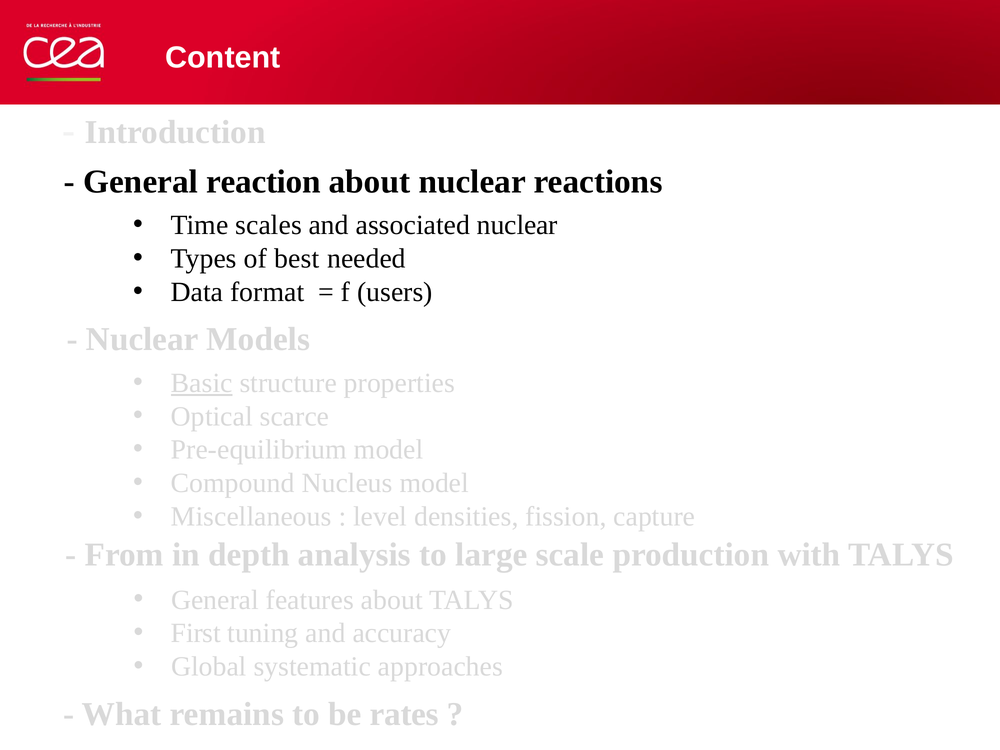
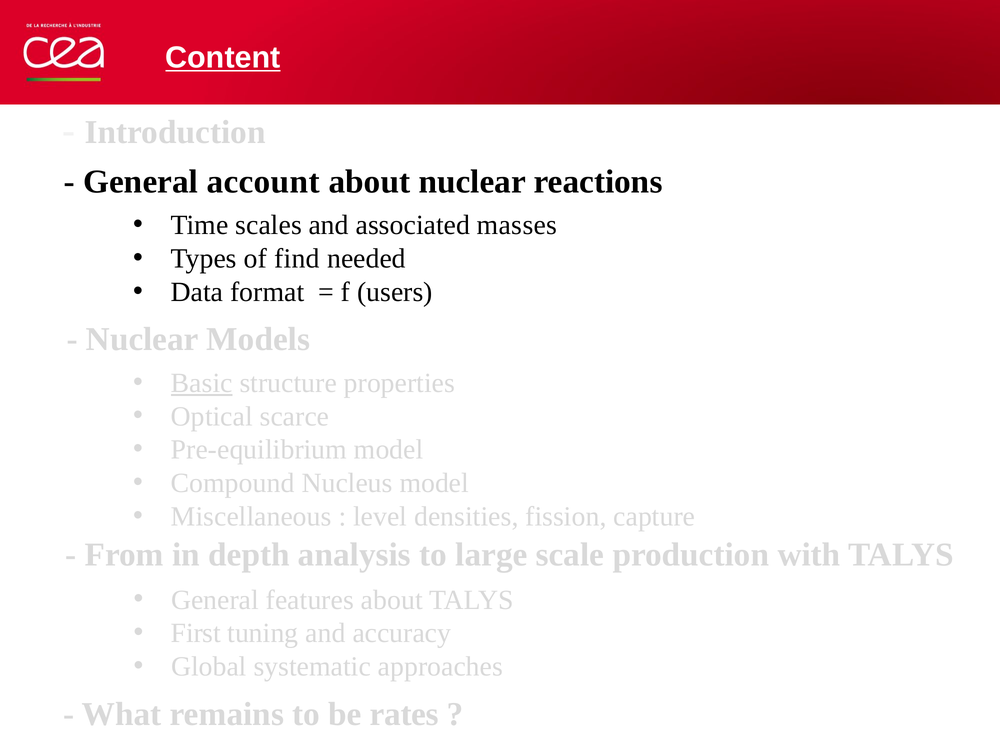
Content underline: none -> present
reaction: reaction -> account
associated nuclear: nuclear -> masses
best: best -> find
